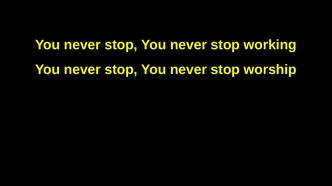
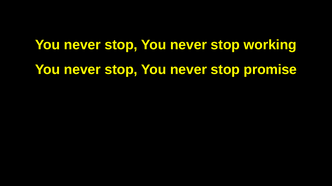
worship: worship -> promise
